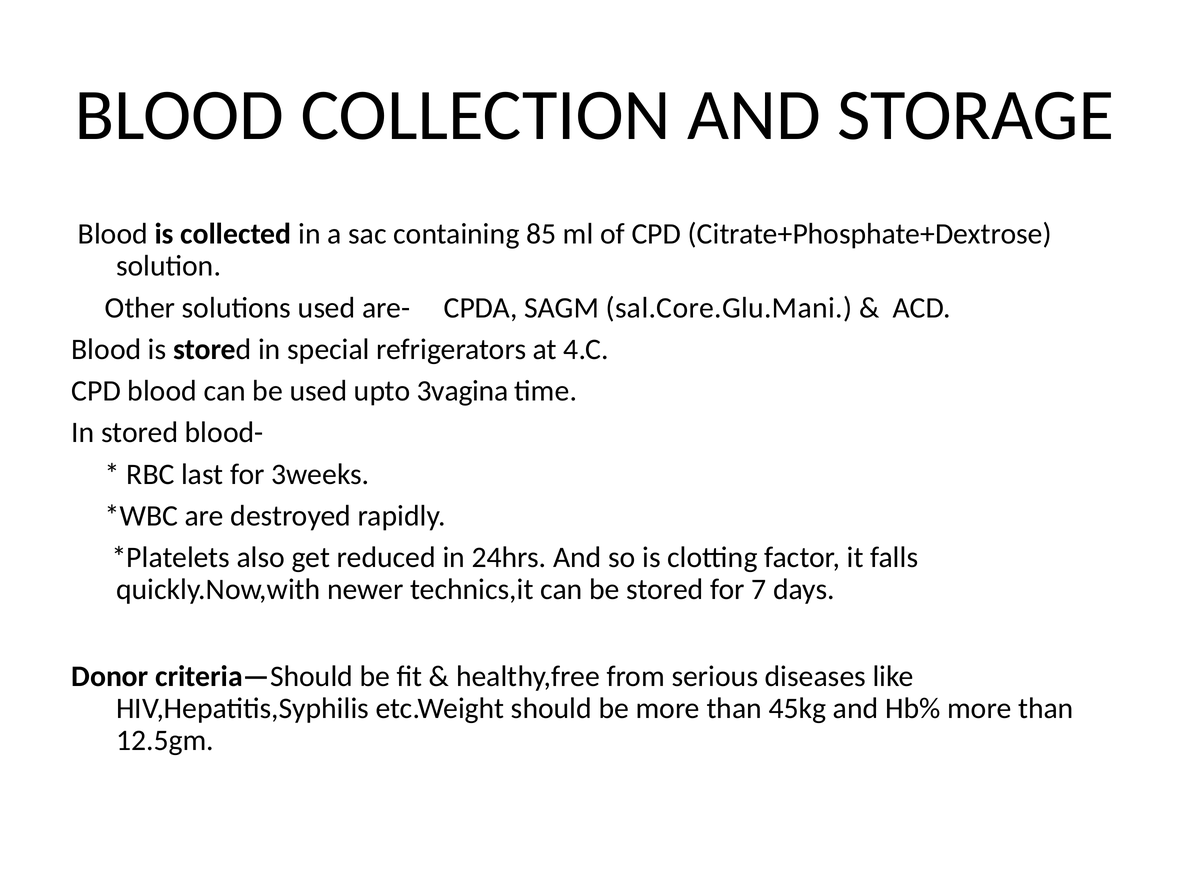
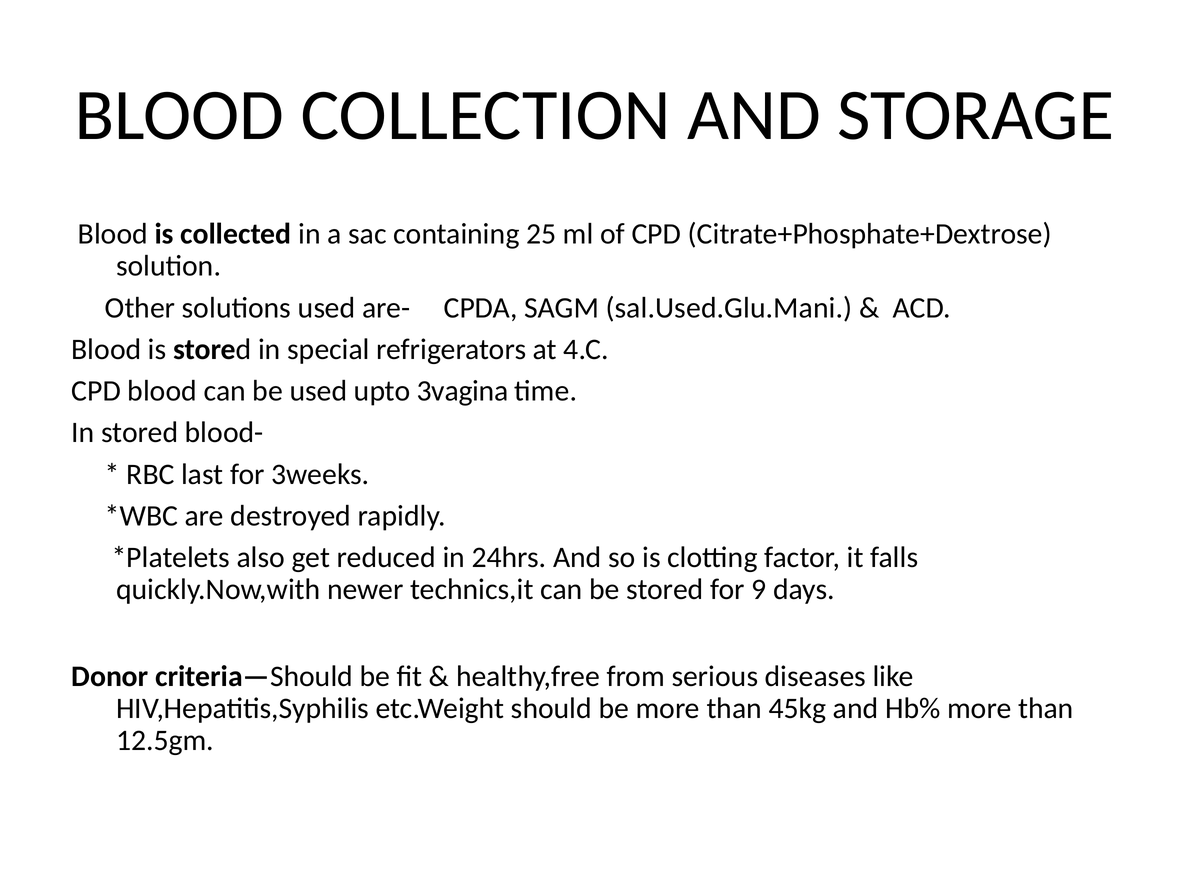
85: 85 -> 25
sal.Core.Glu.Mani: sal.Core.Glu.Mani -> sal.Used.Glu.Mani
7: 7 -> 9
